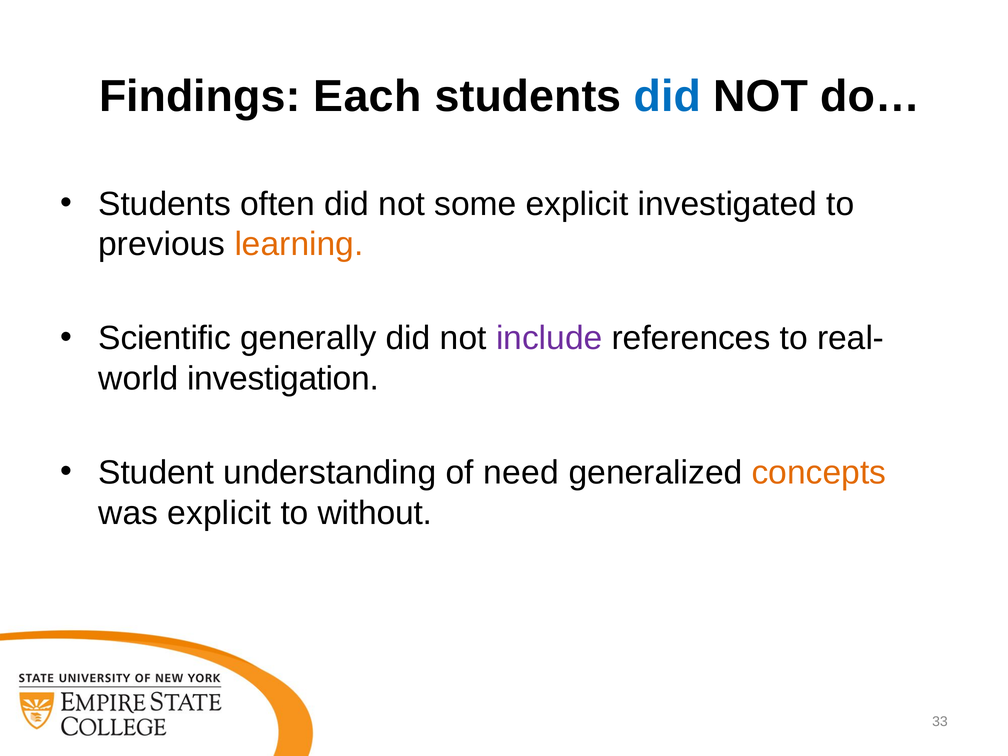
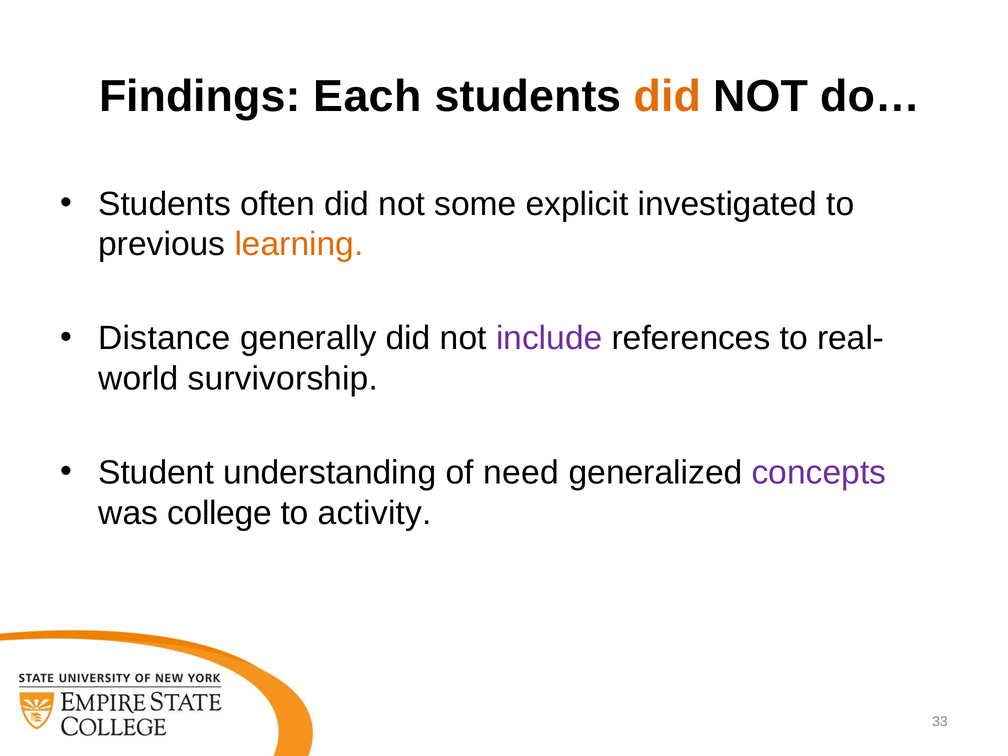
did at (667, 96) colour: blue -> orange
Scientific: Scientific -> Distance
investigation: investigation -> survivorship
concepts colour: orange -> purple
was explicit: explicit -> college
without: without -> activity
